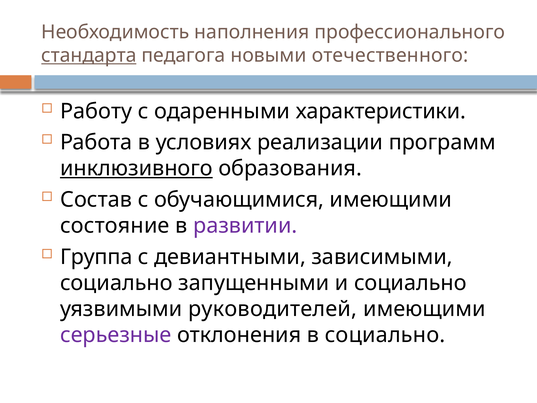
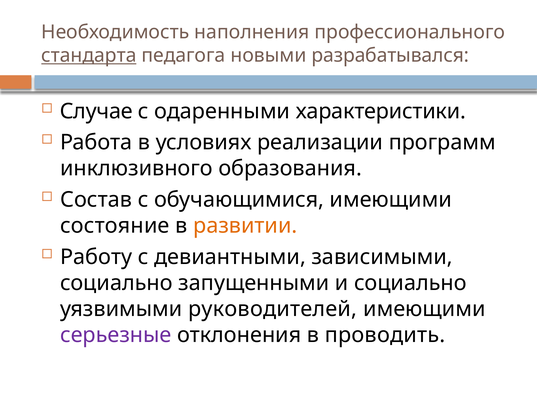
отечественного: отечественного -> разрабатывался
Работу: Работу -> Случае
инклюзивного underline: present -> none
развитии colour: purple -> orange
Группа: Группа -> Работу
в социально: социально -> проводить
